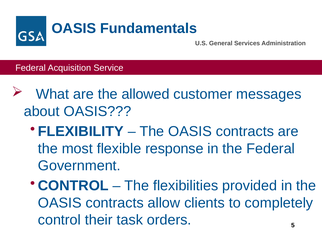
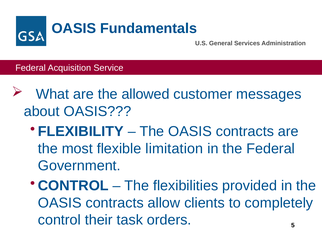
response: response -> limitation
